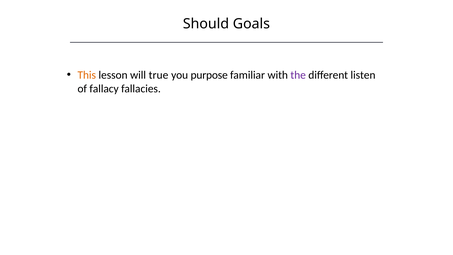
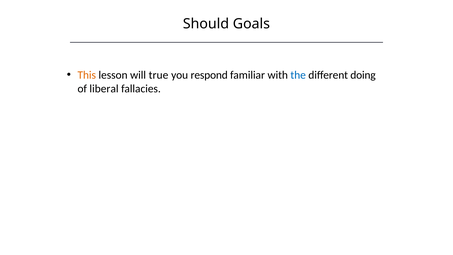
purpose: purpose -> respond
the colour: purple -> blue
listen: listen -> doing
fallacy: fallacy -> liberal
